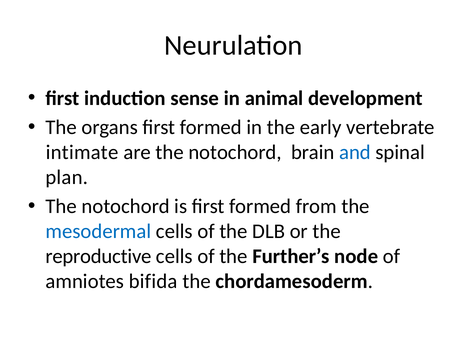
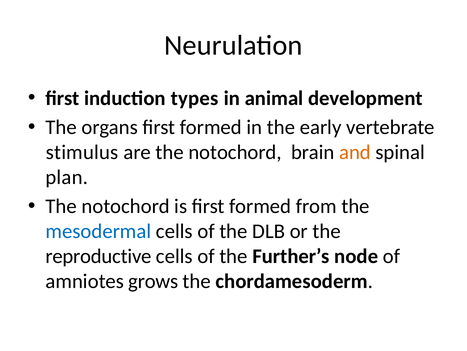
sense: sense -> types
intimate: intimate -> stimulus
and colour: blue -> orange
bifida: bifida -> grows
